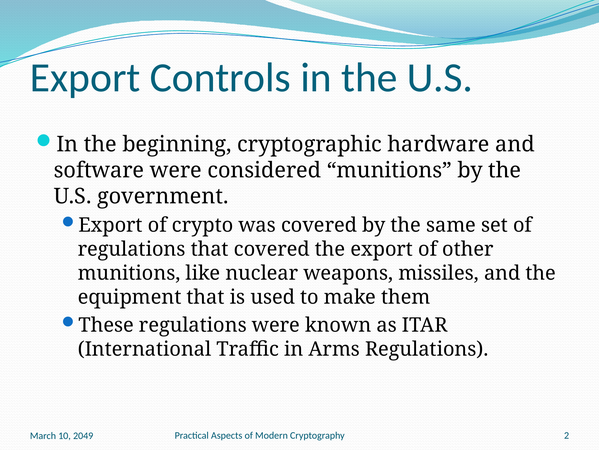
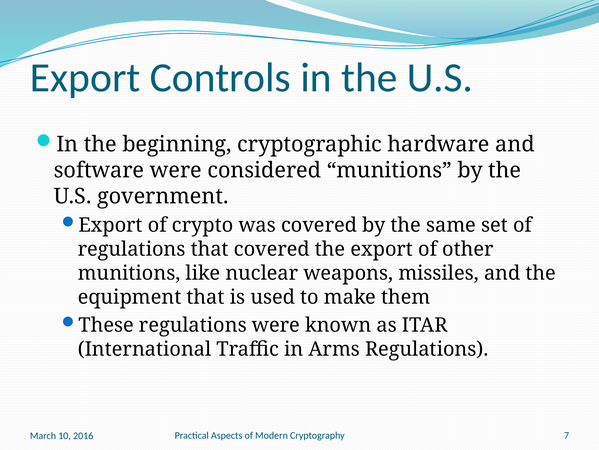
2: 2 -> 7
2049: 2049 -> 2016
